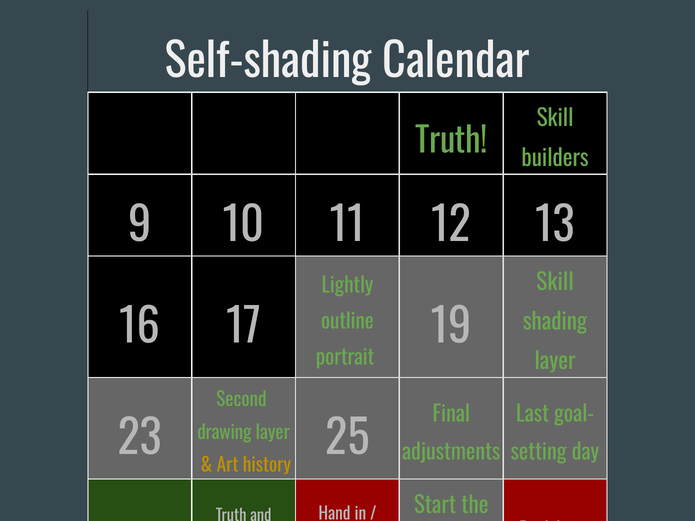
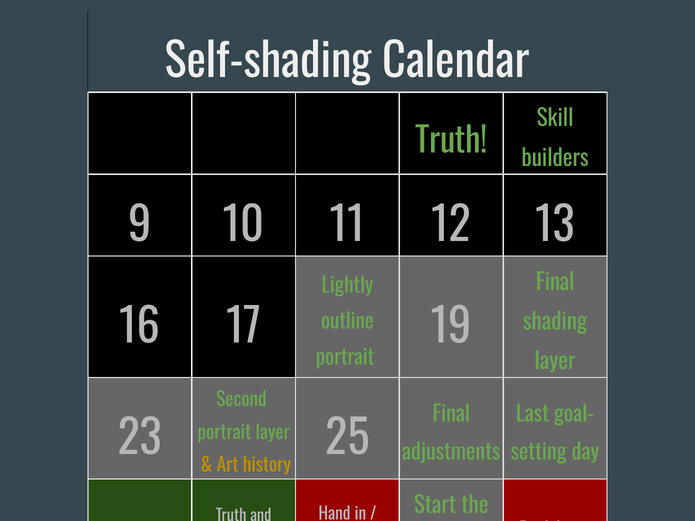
Skill at (555, 283): Skill -> Final
drawing at (224, 433): drawing -> portrait
